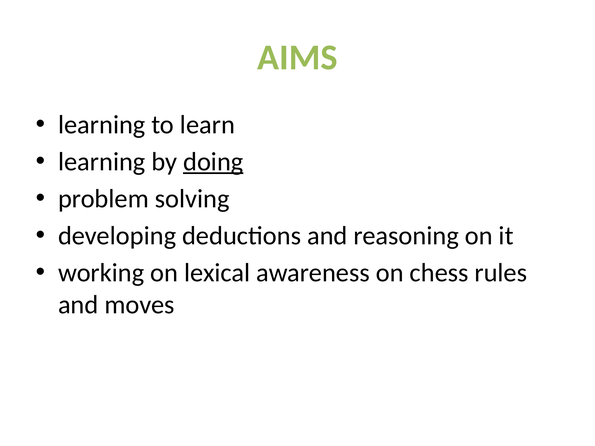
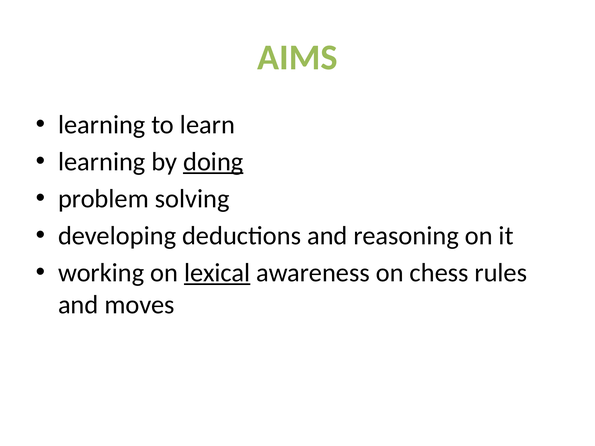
lexical underline: none -> present
